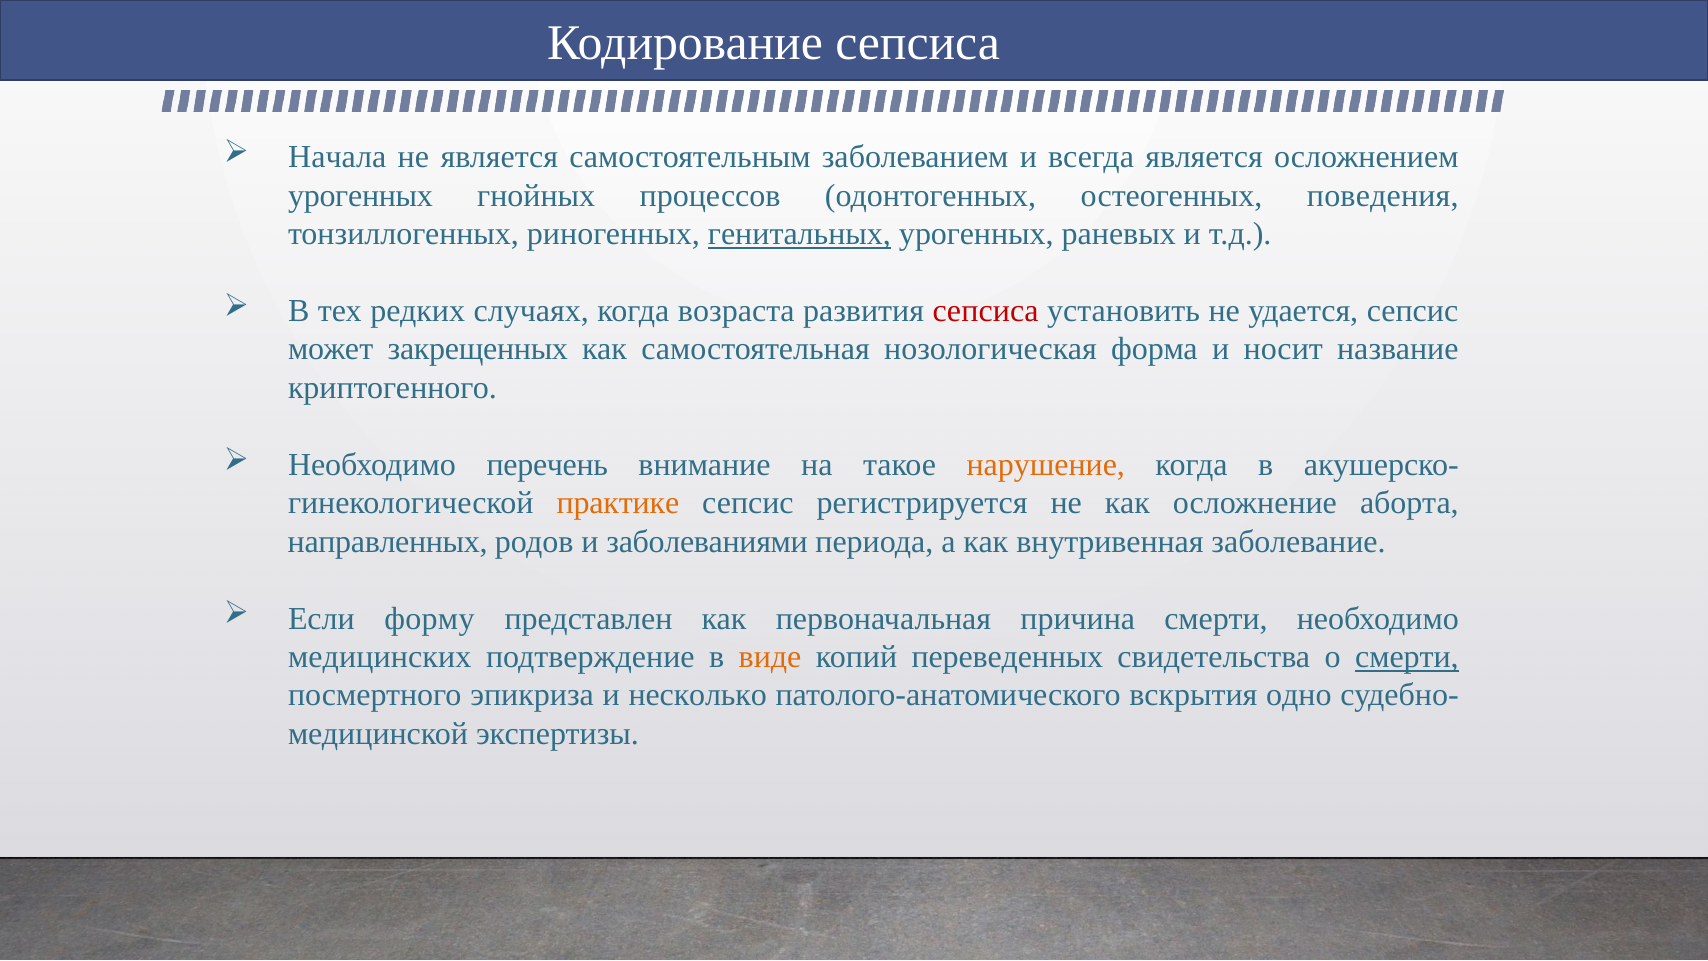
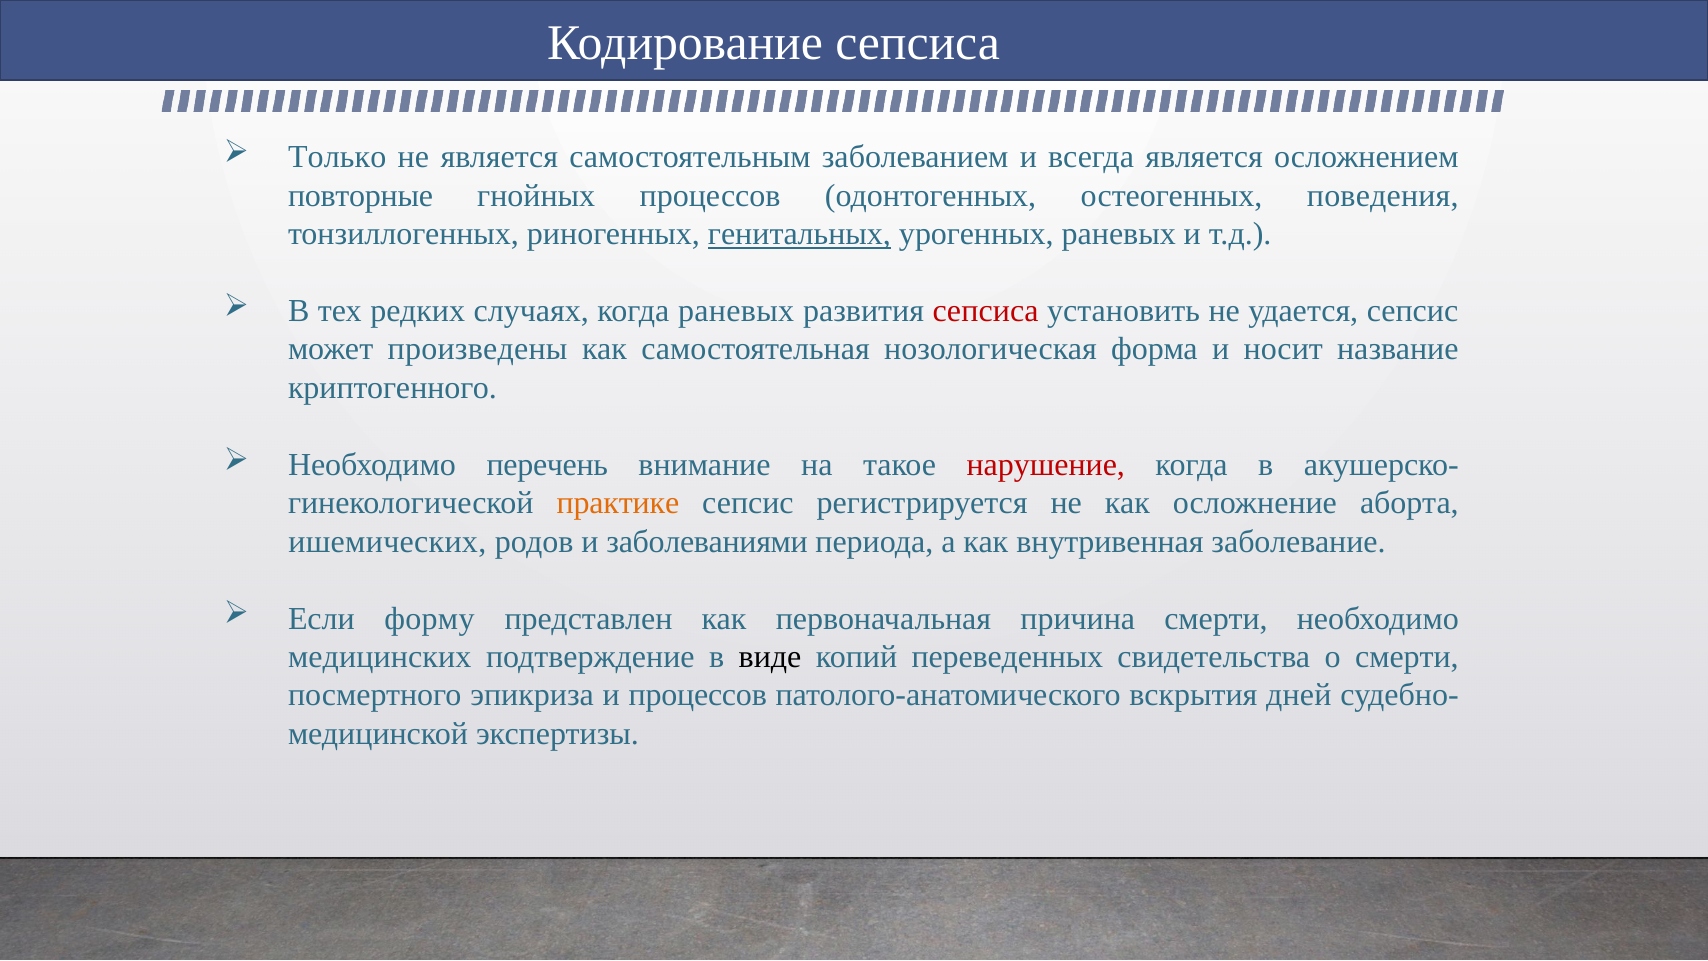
Начала: Начала -> Только
урогенных at (361, 196): урогенных -> повторные
когда возраста: возраста -> раневых
закрещенных: закрещенных -> произведены
нарушение colour: orange -> red
направленных: направленных -> ишемических
виде colour: orange -> black
смерти at (1407, 657) underline: present -> none
и несколько: несколько -> процессов
одно: одно -> дней
